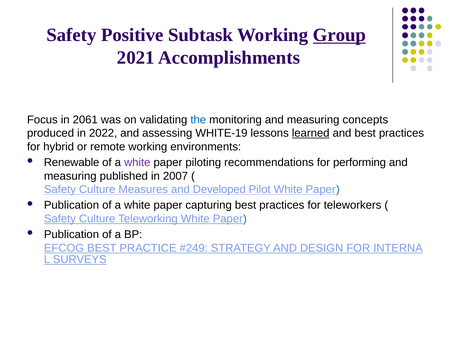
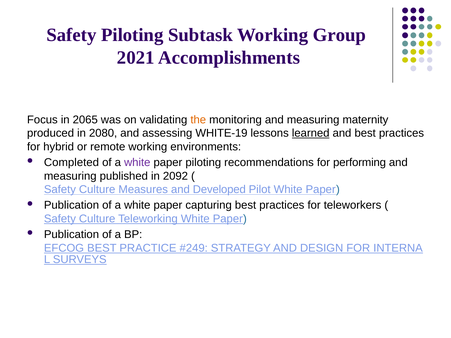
Safety Positive: Positive -> Piloting
Group underline: present -> none
2061: 2061 -> 2065
the colour: blue -> orange
concepts: concepts -> maternity
2022: 2022 -> 2080
Renewable: Renewable -> Completed
2007: 2007 -> 2092
